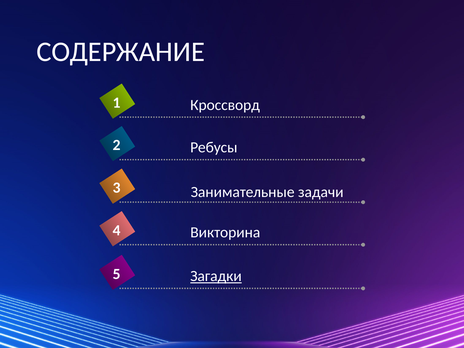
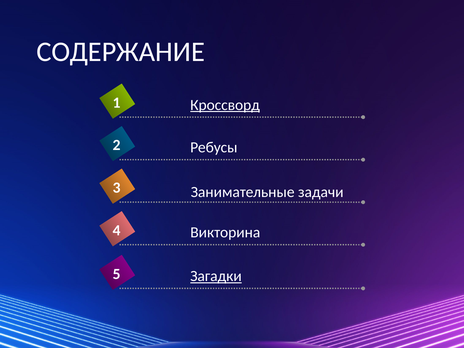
Кроссворд underline: none -> present
